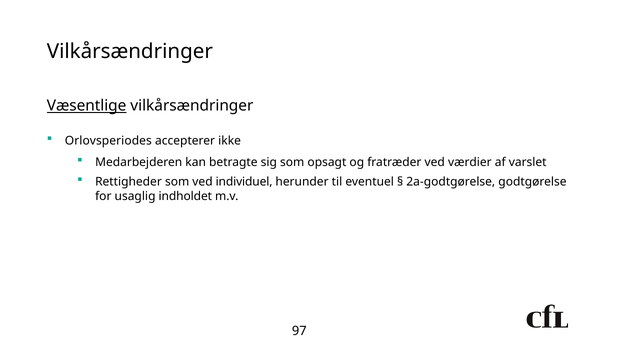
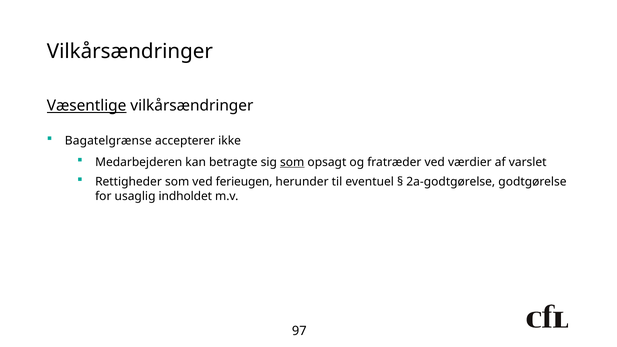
Orlovsperiodes: Orlovsperiodes -> Bagatelgrænse
som at (292, 162) underline: none -> present
individuel: individuel -> ferieugen
